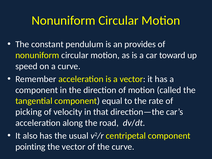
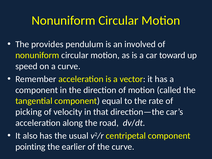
constant: constant -> provides
provides: provides -> involved
the vector: vector -> earlier
